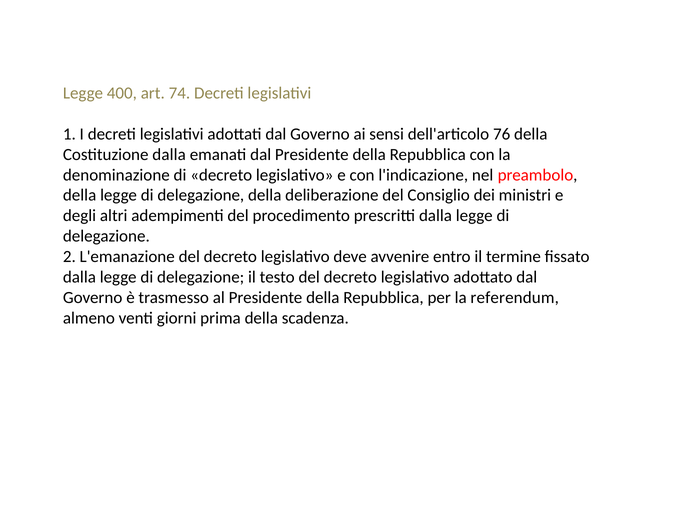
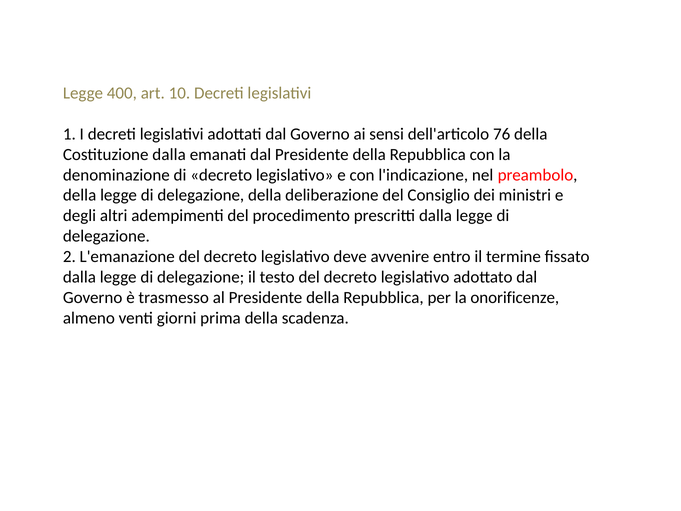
74: 74 -> 10
referendum: referendum -> onorificenze
